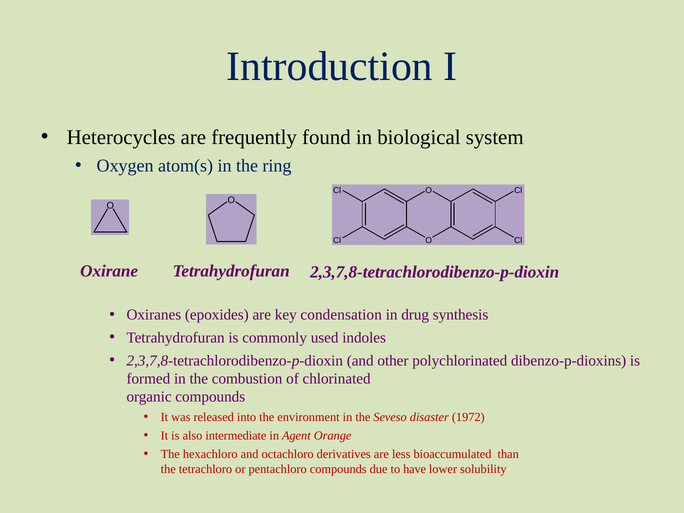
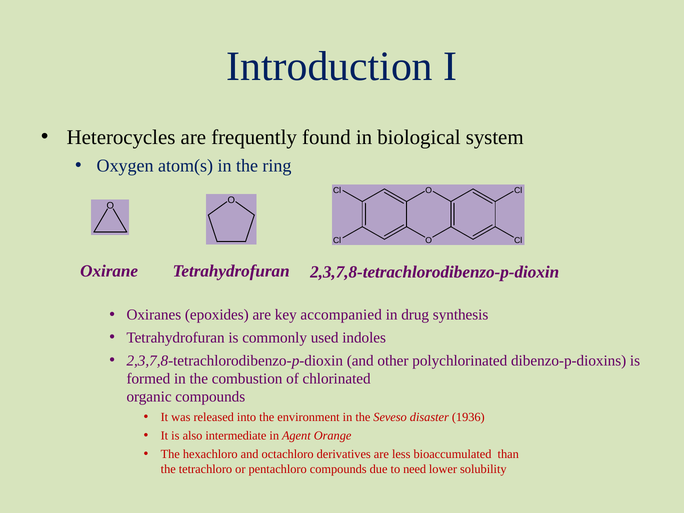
condensation: condensation -> accompanied
1972: 1972 -> 1936
have: have -> need
